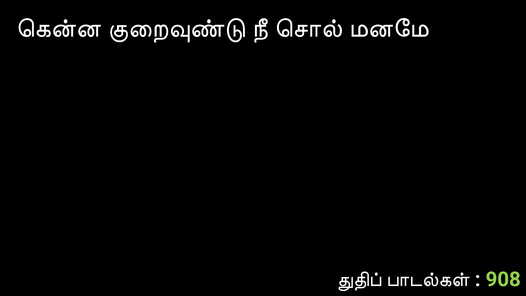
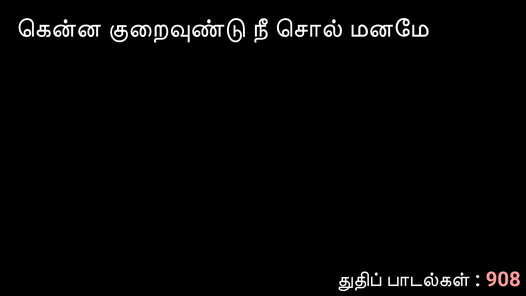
908 colour: light green -> pink
